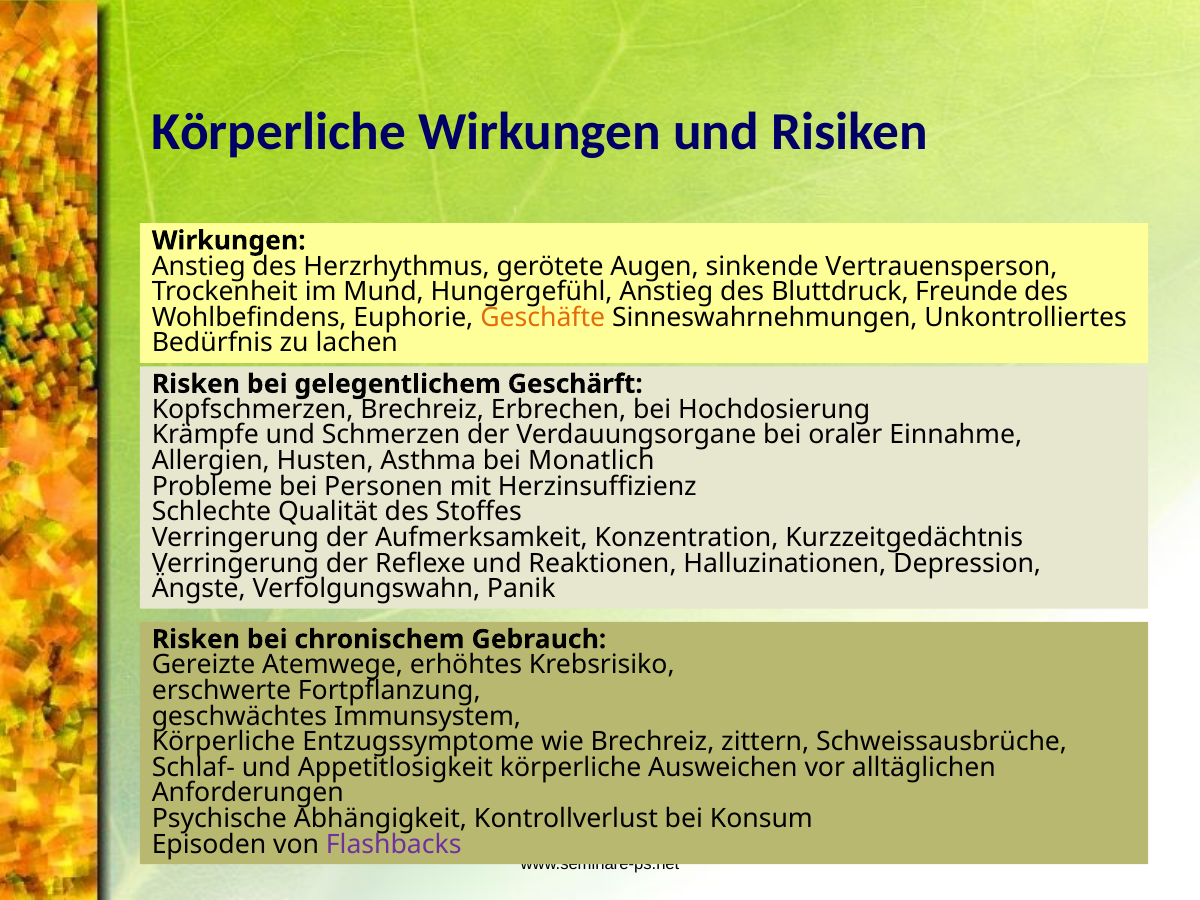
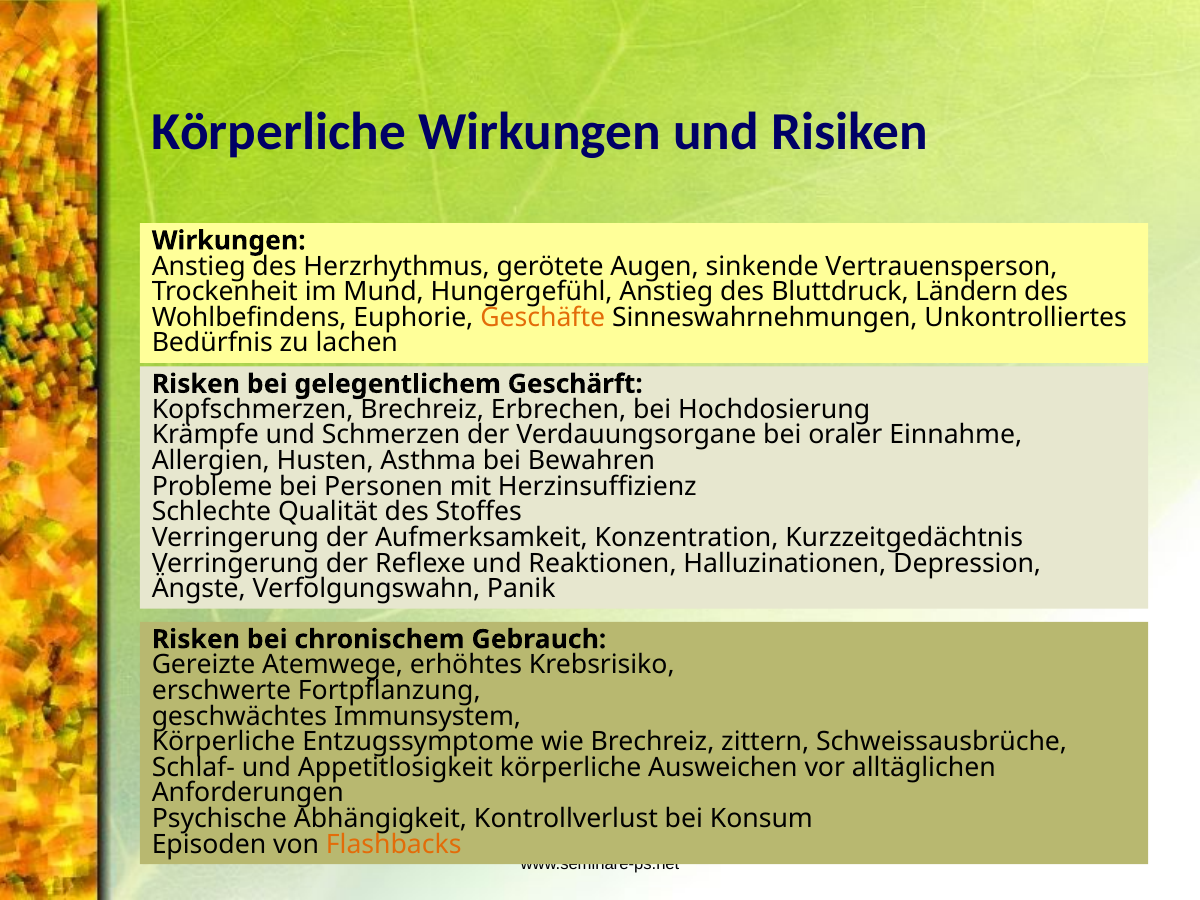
Freunde: Freunde -> Ländern
Monatlich: Monatlich -> Bewahren
Flashbacks colour: purple -> orange
